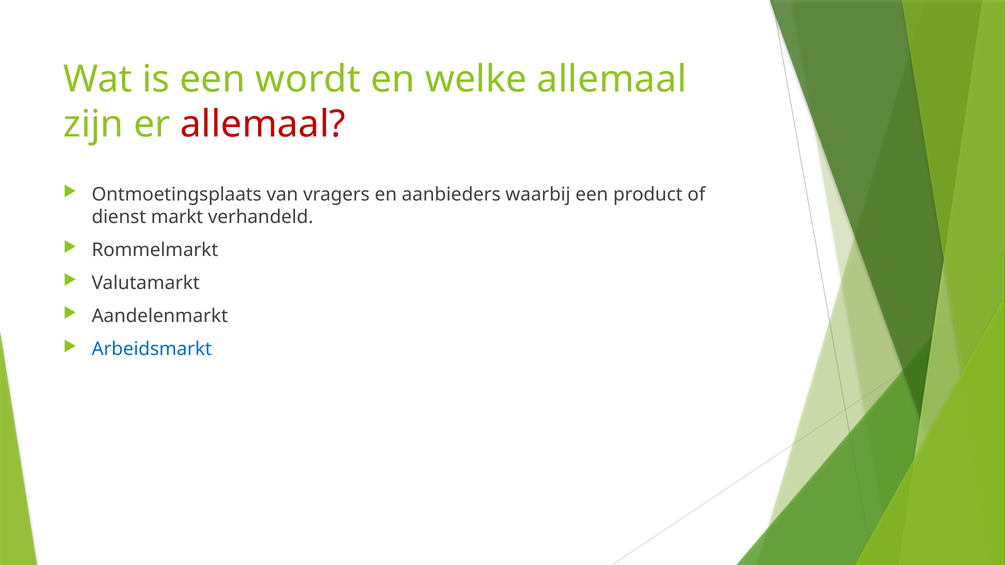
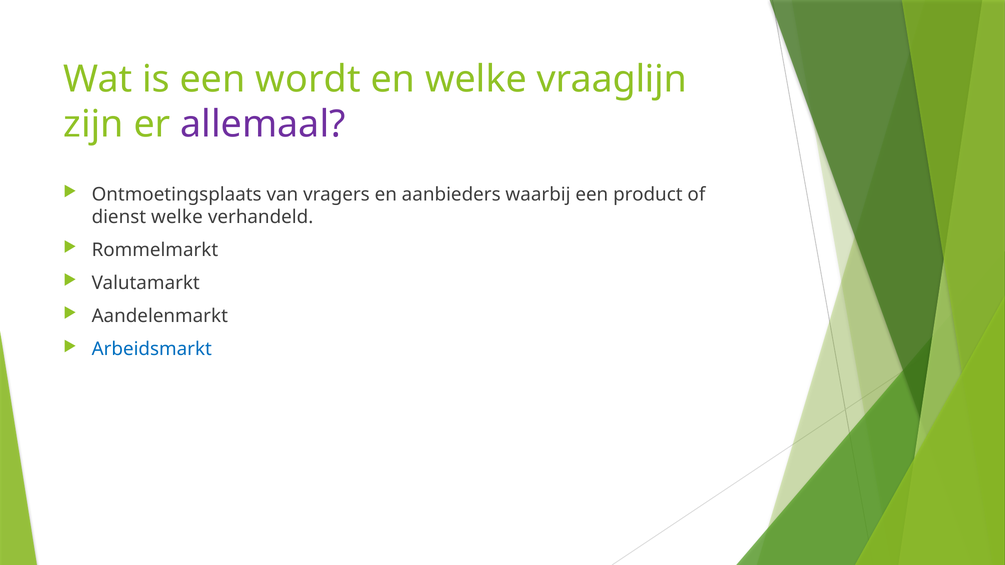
welke allemaal: allemaal -> vraaglijn
allemaal at (263, 124) colour: red -> purple
dienst markt: markt -> welke
